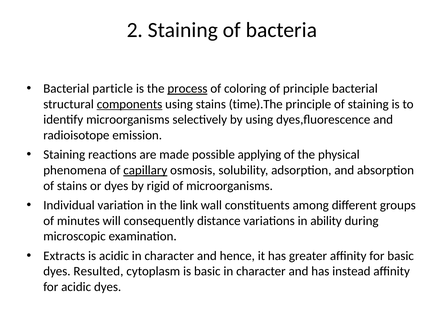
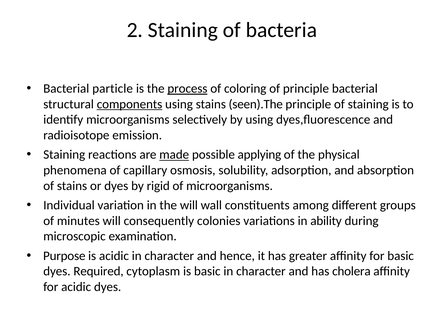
time).The: time).The -> seen).The
made underline: none -> present
capillary underline: present -> none
the link: link -> will
distance: distance -> colonies
Extracts: Extracts -> Purpose
Resulted: Resulted -> Required
instead: instead -> cholera
